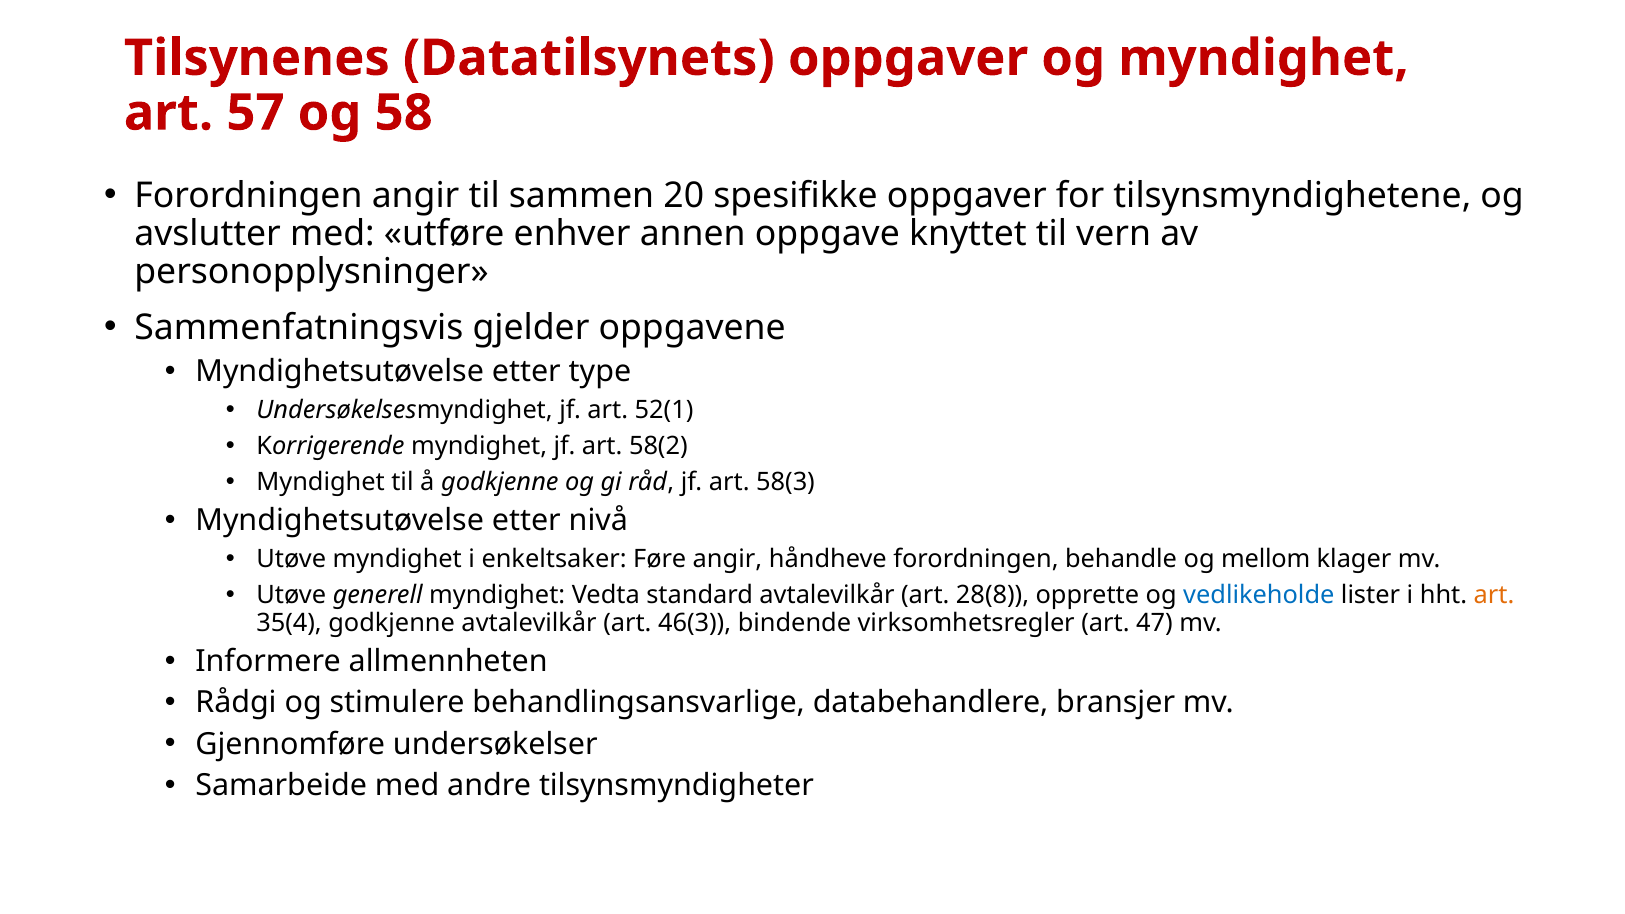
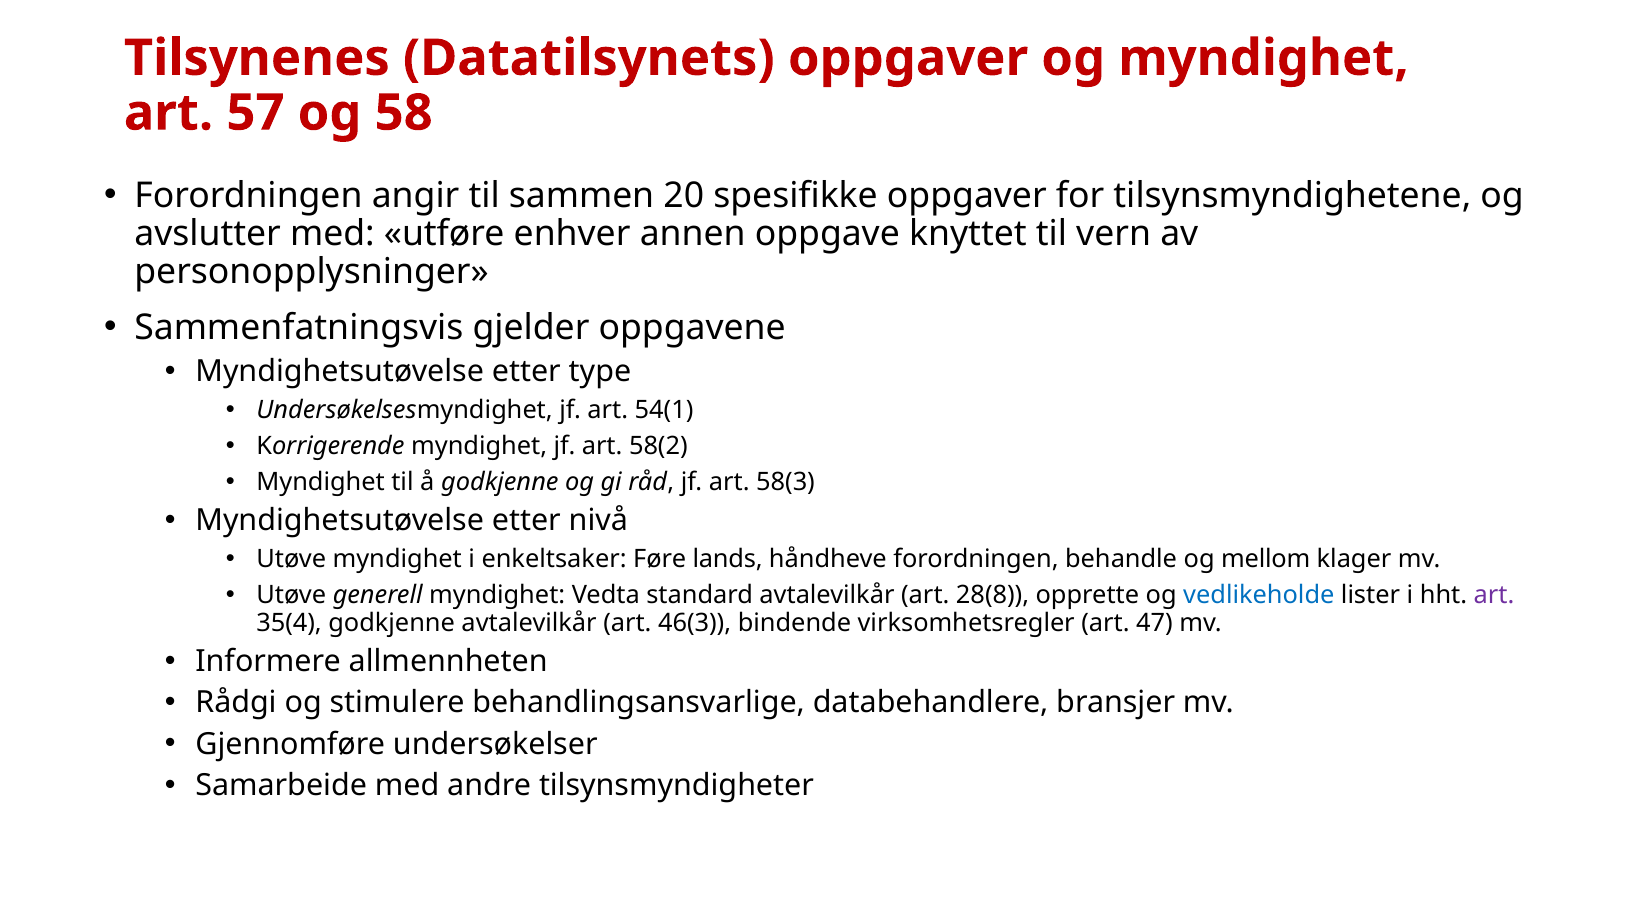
52(1: 52(1 -> 54(1
Føre angir: angir -> lands
art at (1494, 595) colour: orange -> purple
